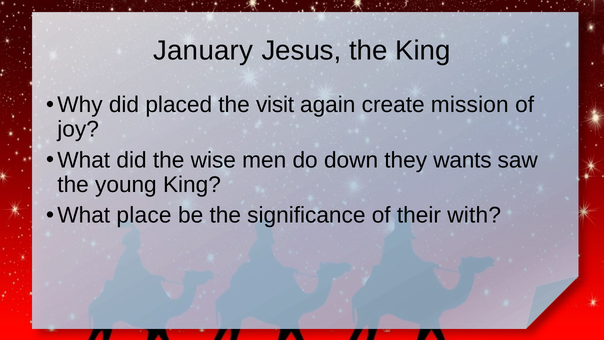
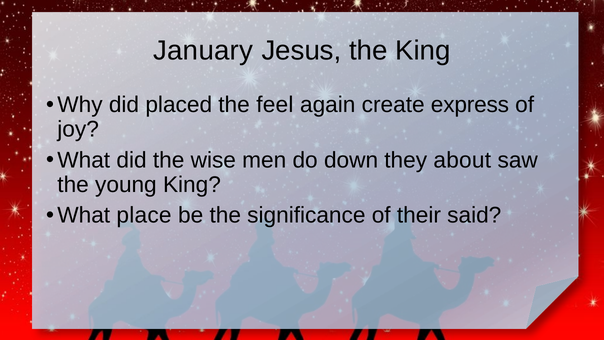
visit: visit -> feel
mission: mission -> express
wants: wants -> about
with: with -> said
